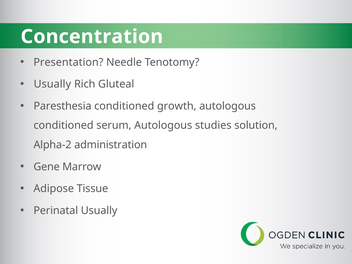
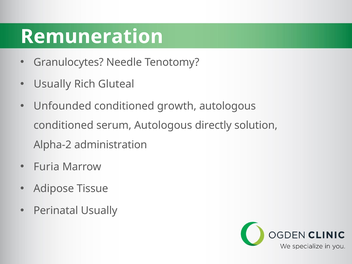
Concentration: Concentration -> Remuneration
Presentation: Presentation -> Granulocytes
Paresthesia: Paresthesia -> Unfounded
studies: studies -> directly
Gene: Gene -> Furia
